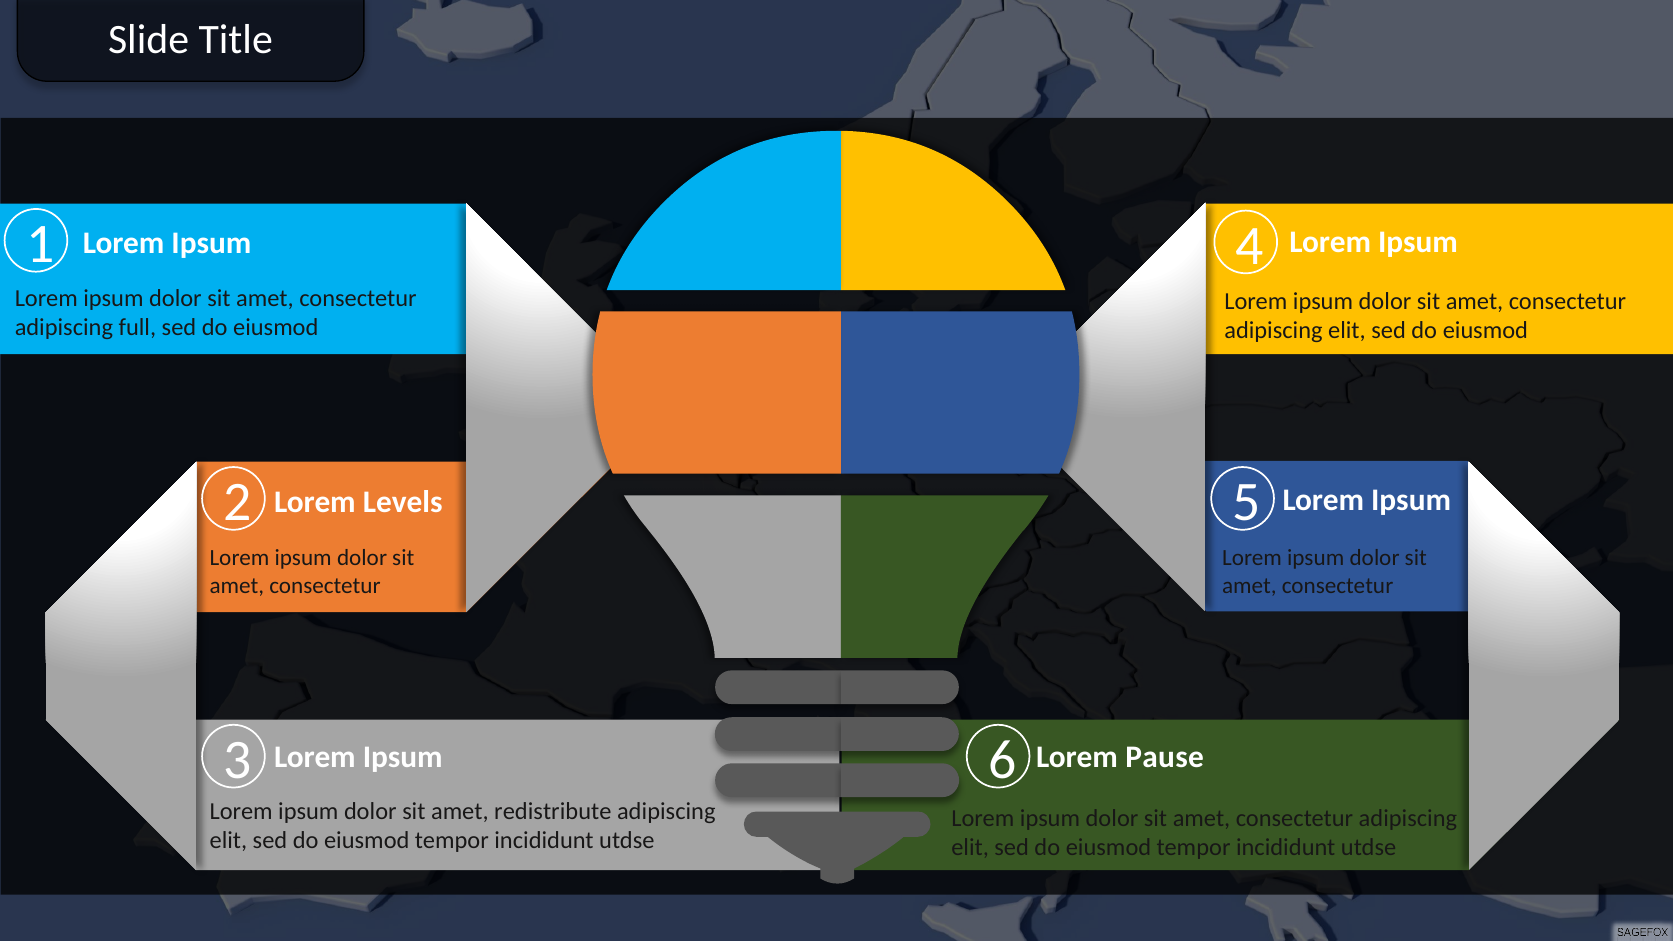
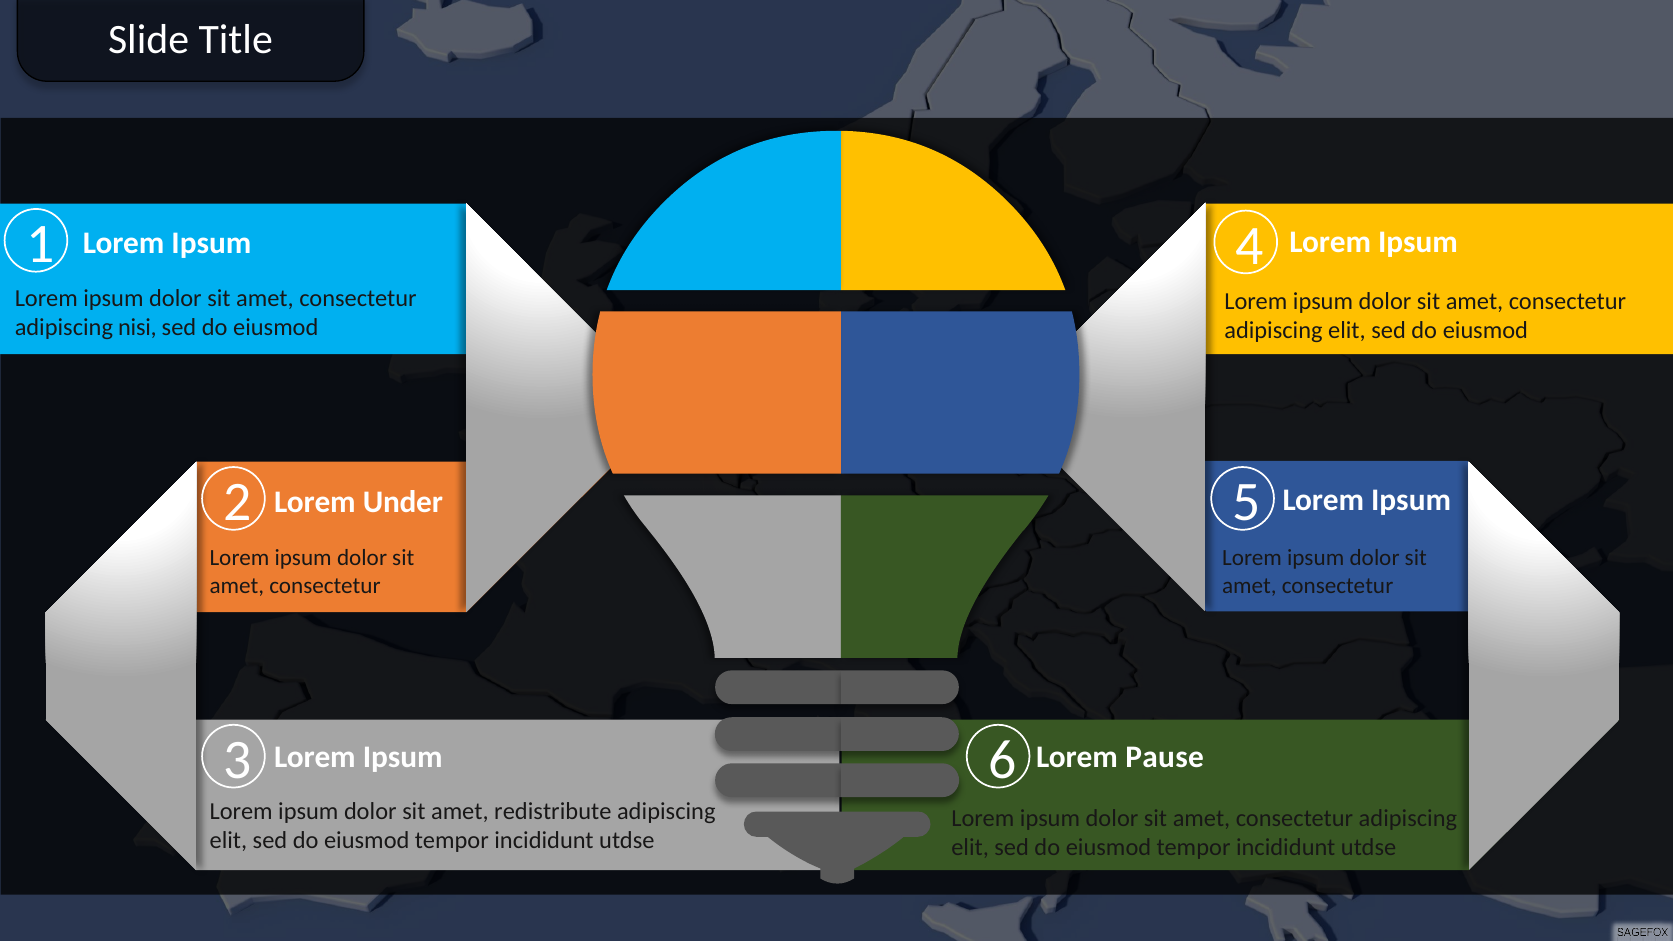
full: full -> nisi
Levels: Levels -> Under
